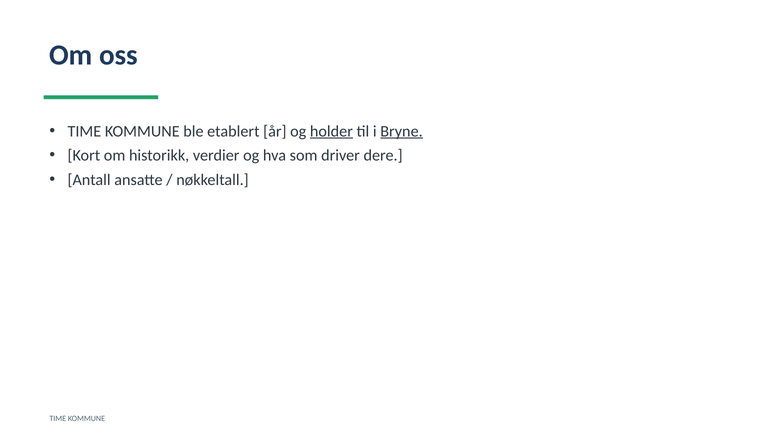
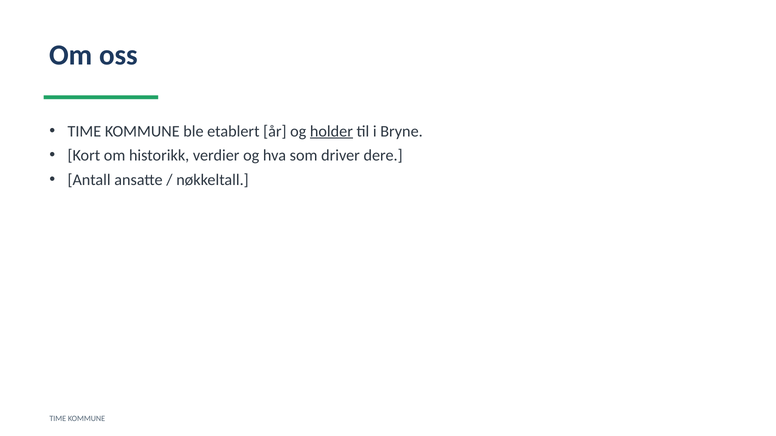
Bryne underline: present -> none
